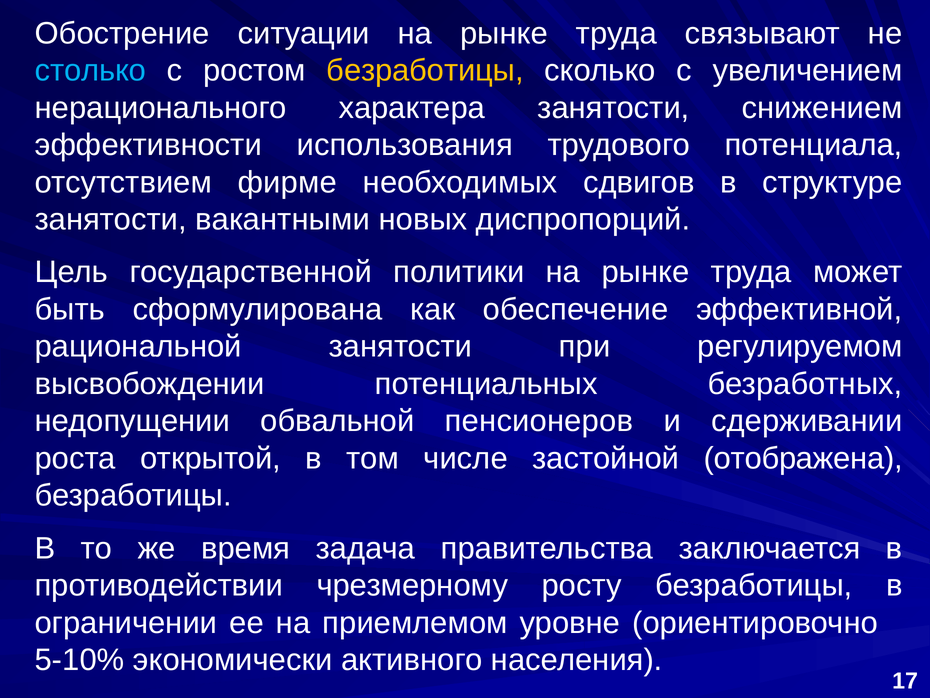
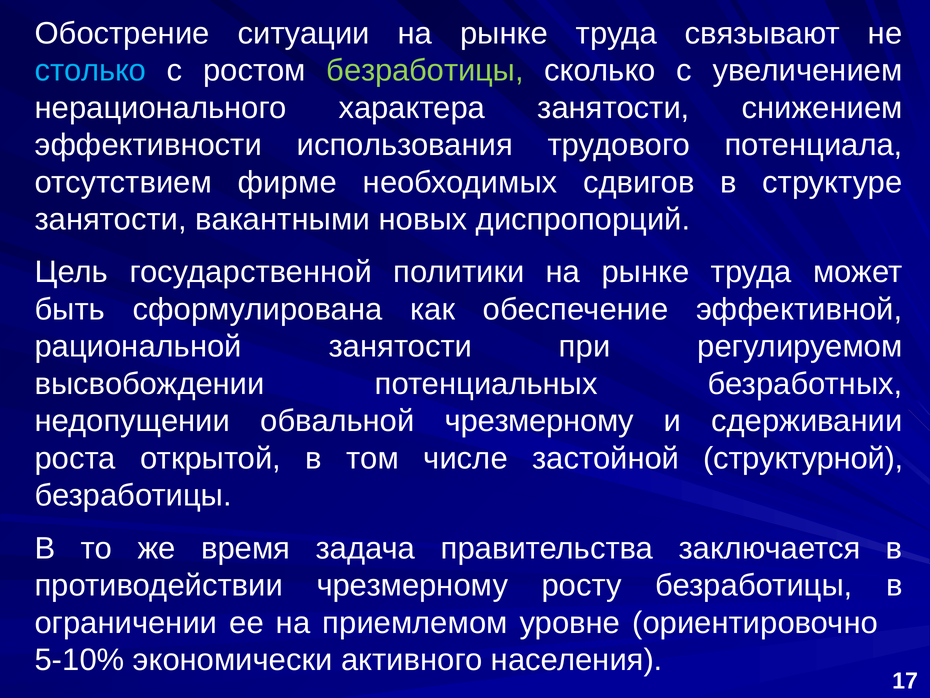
безработицы at (425, 71) colour: yellow -> light green
обвальной пенсионеров: пенсионеров -> чрезмерному
отображена: отображена -> структурной
